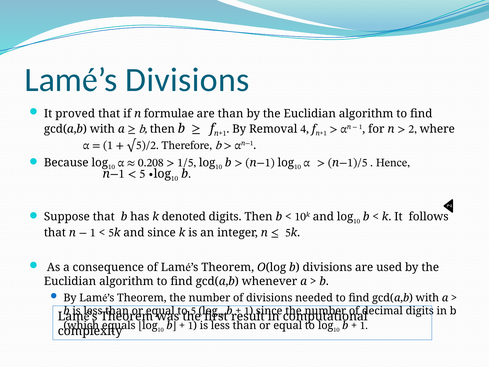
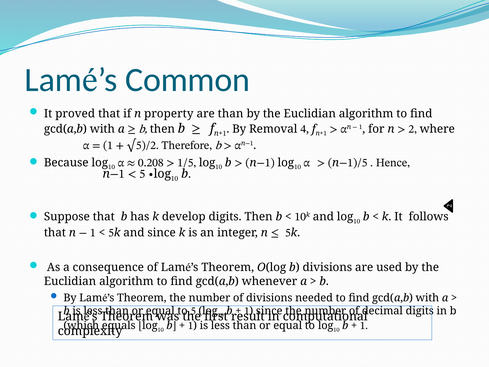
Divisions at (187, 80): Divisions -> Common
formulae: formulae -> property
denoted: denoted -> develop
